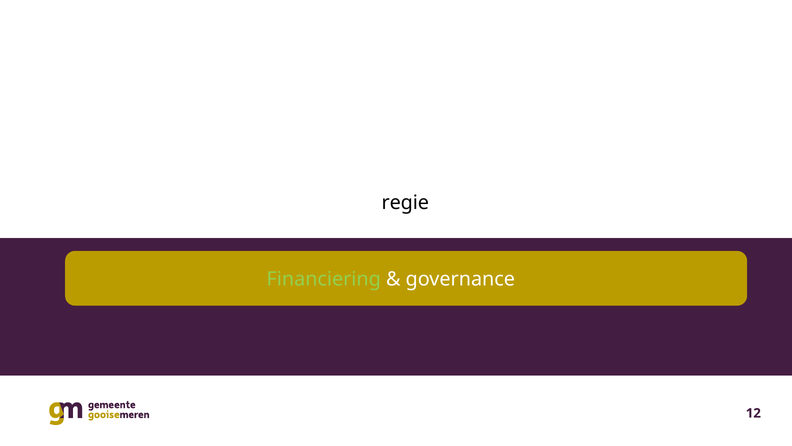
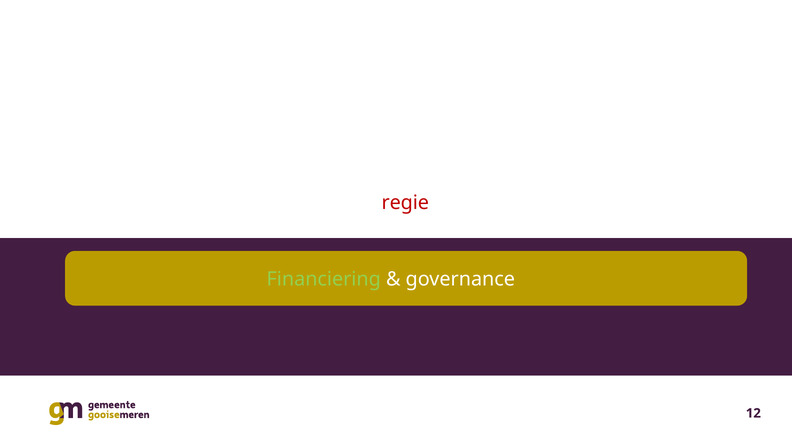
regie colour: black -> red
